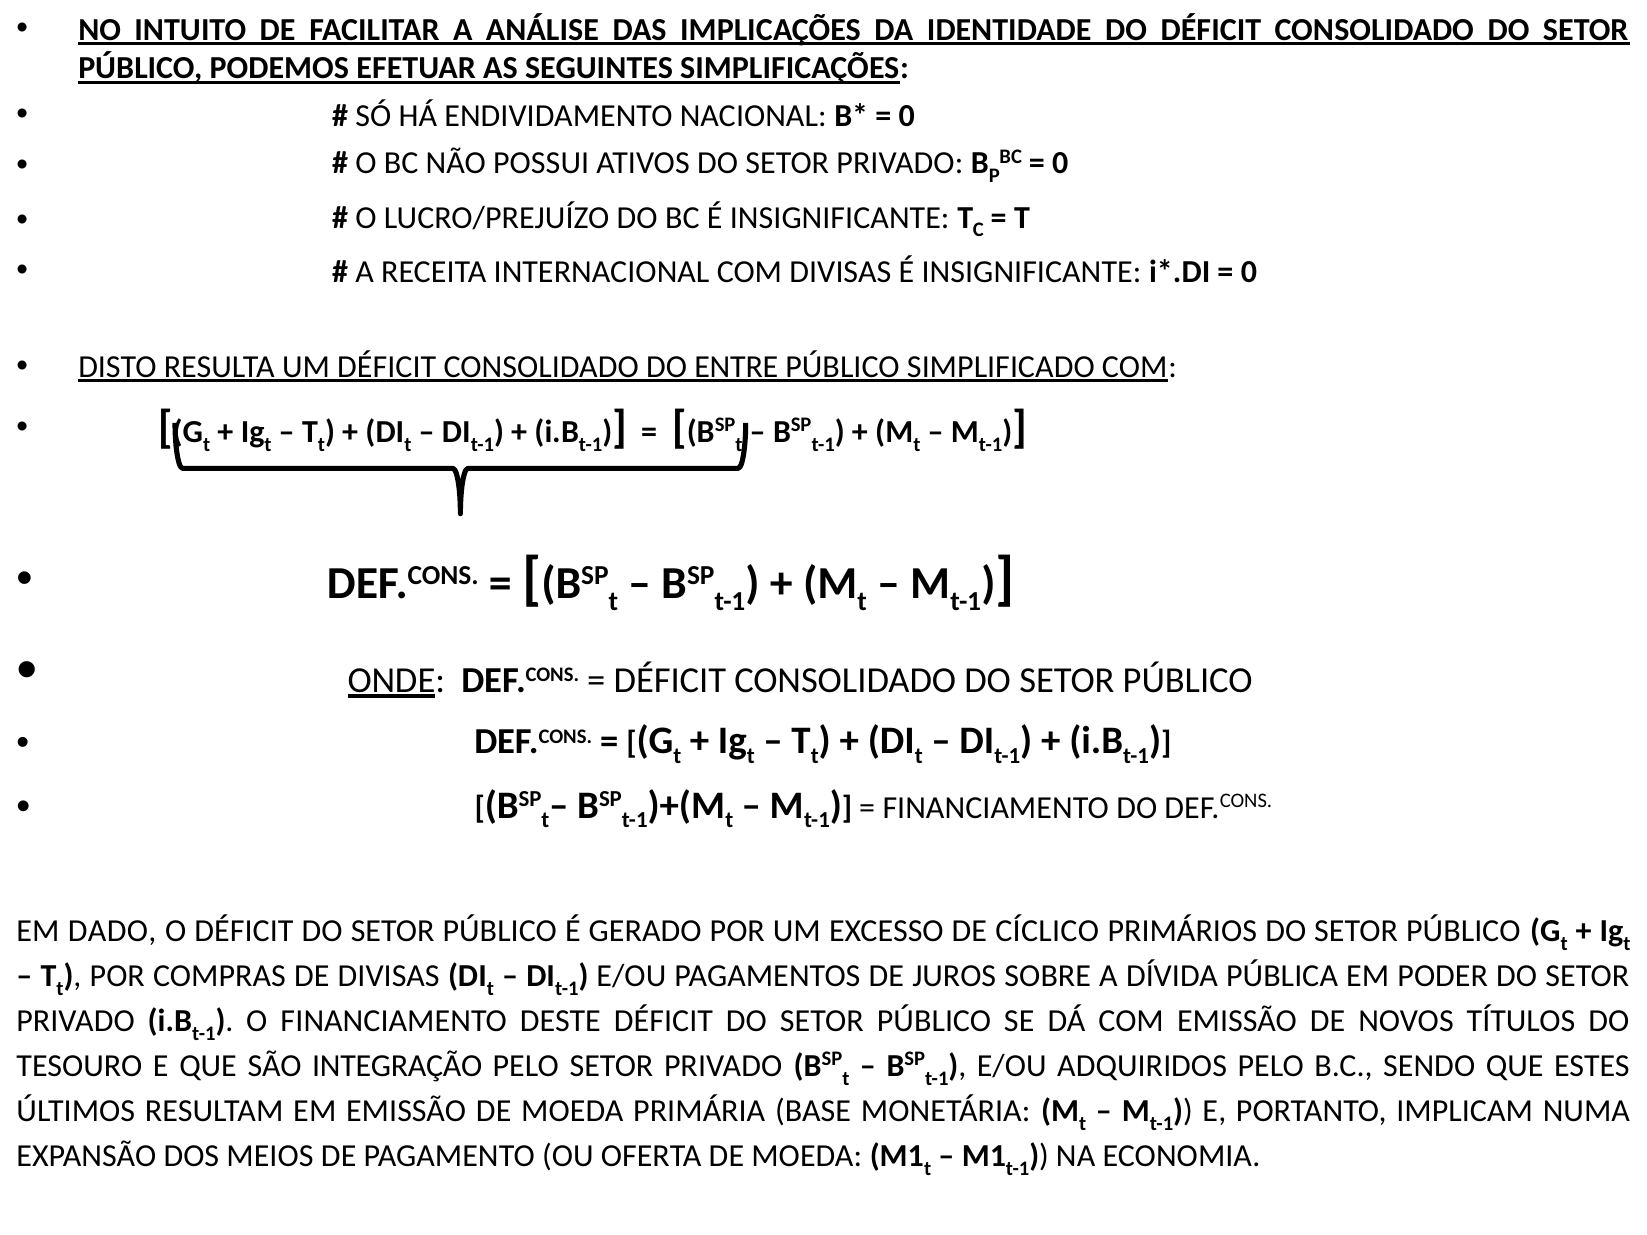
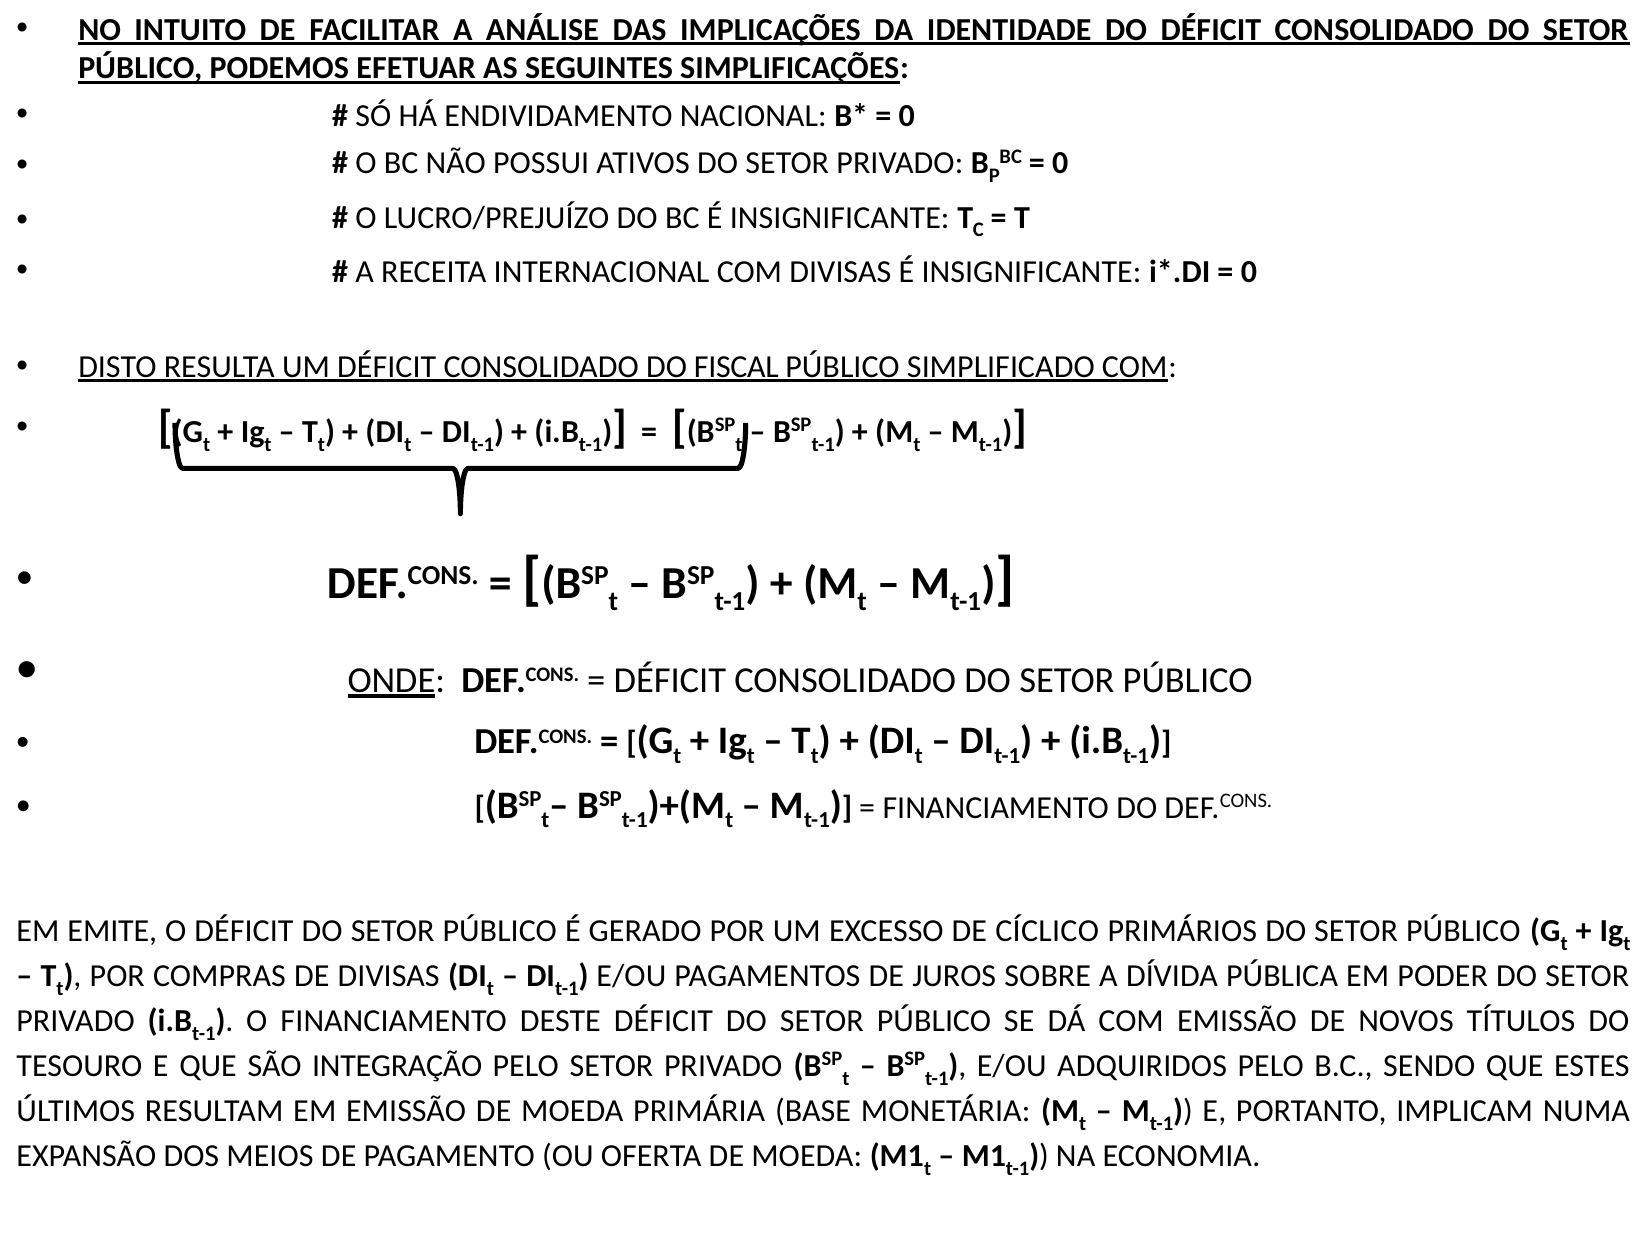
ENTRE: ENTRE -> FISCAL
DADO: DADO -> EMITE
